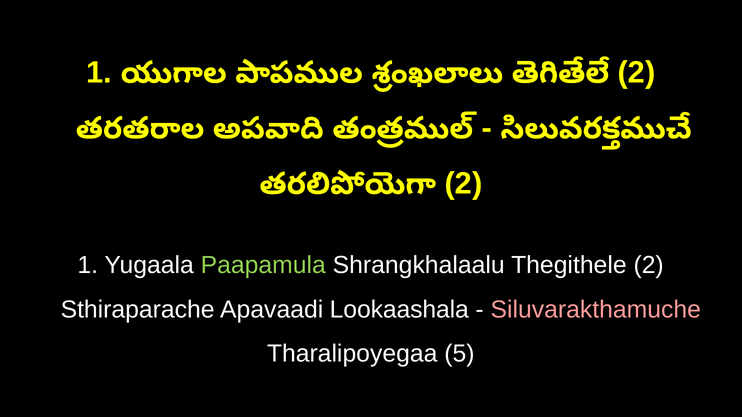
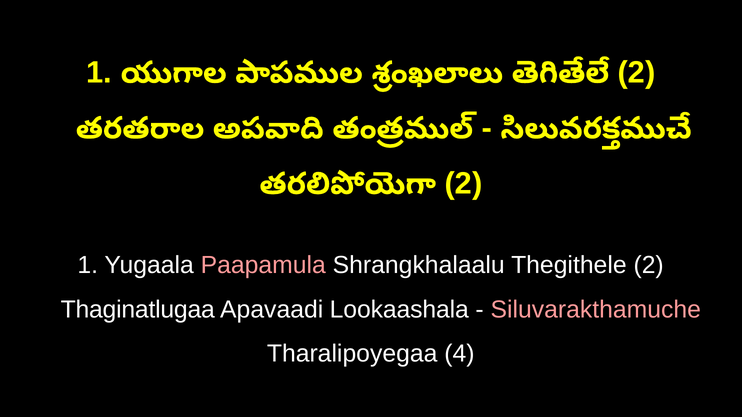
Paapamula colour: light green -> pink
Sthiraparache: Sthiraparache -> Thaginatlugaa
5: 5 -> 4
